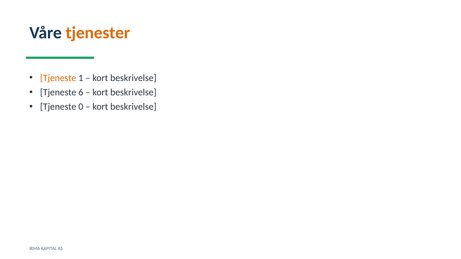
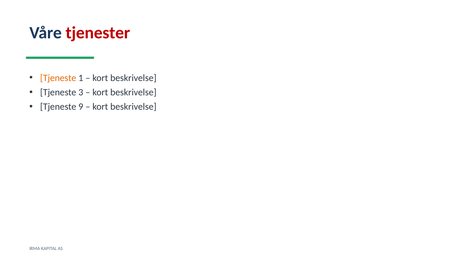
tjenester colour: orange -> red
6: 6 -> 3
0: 0 -> 9
